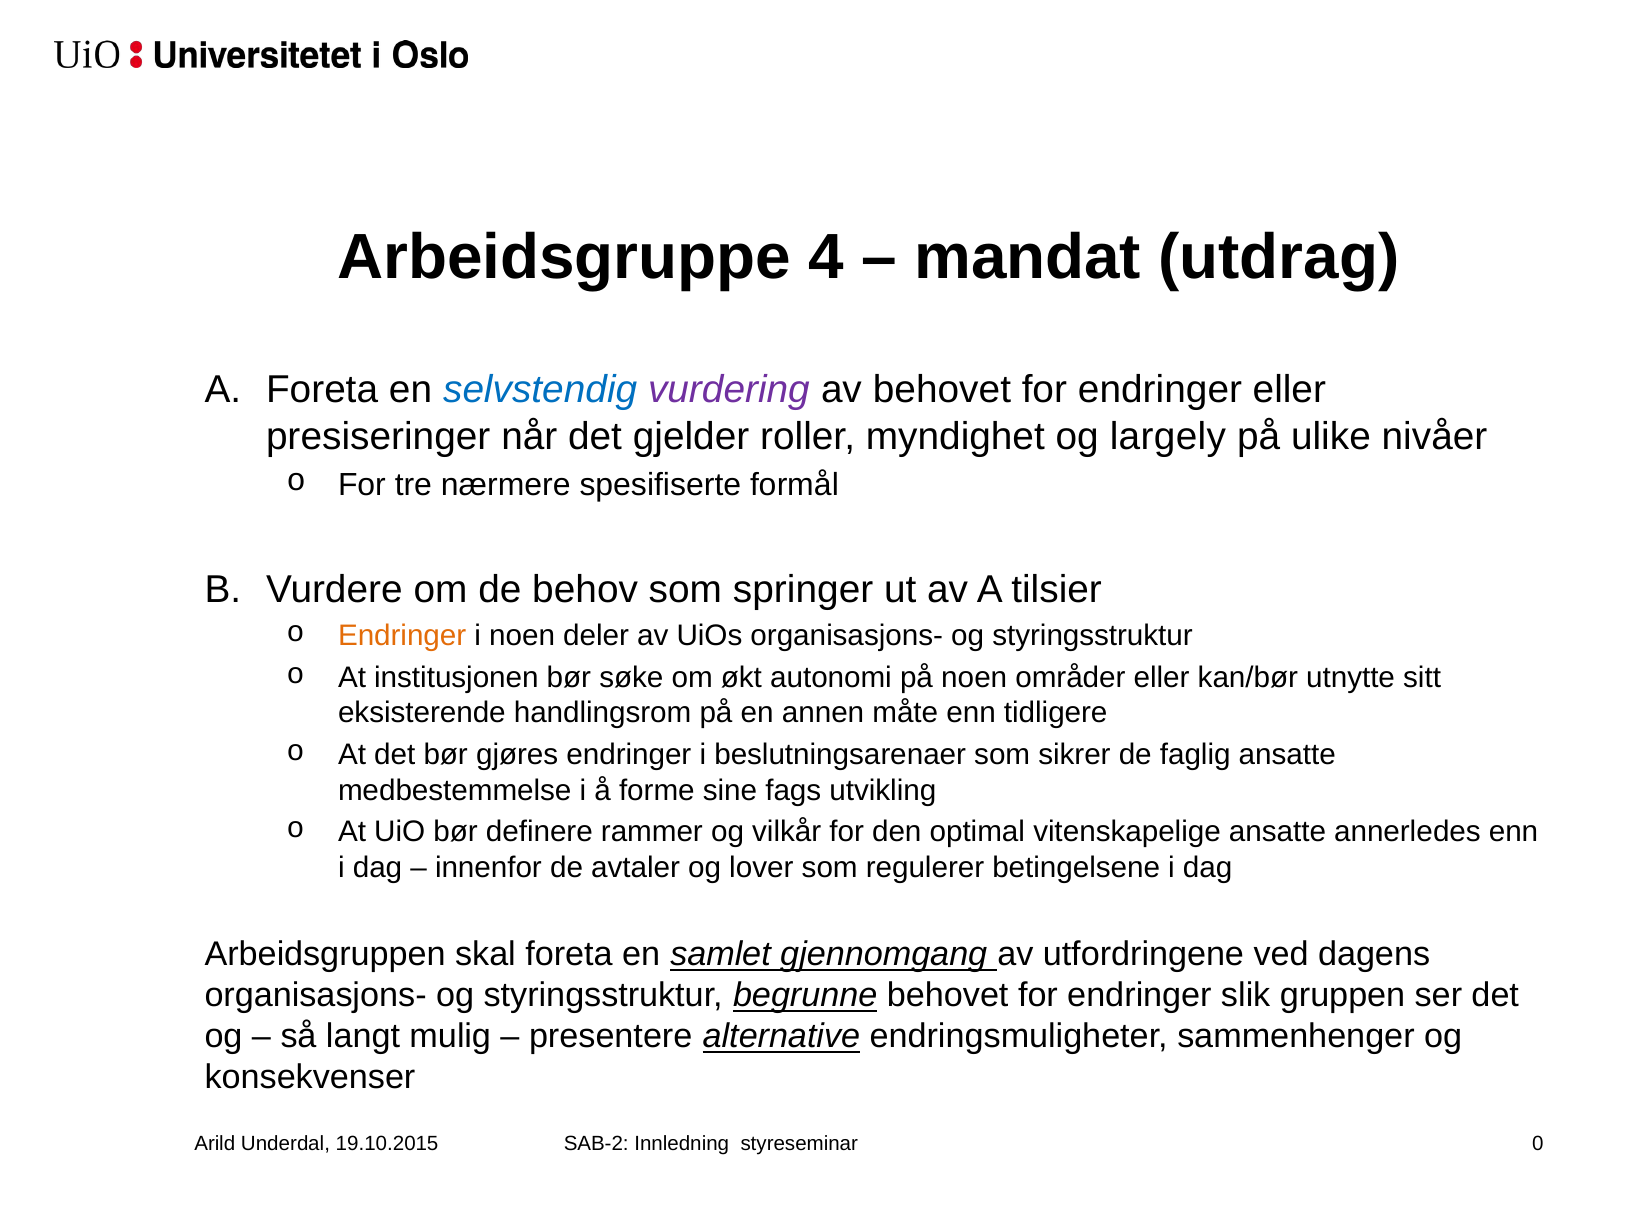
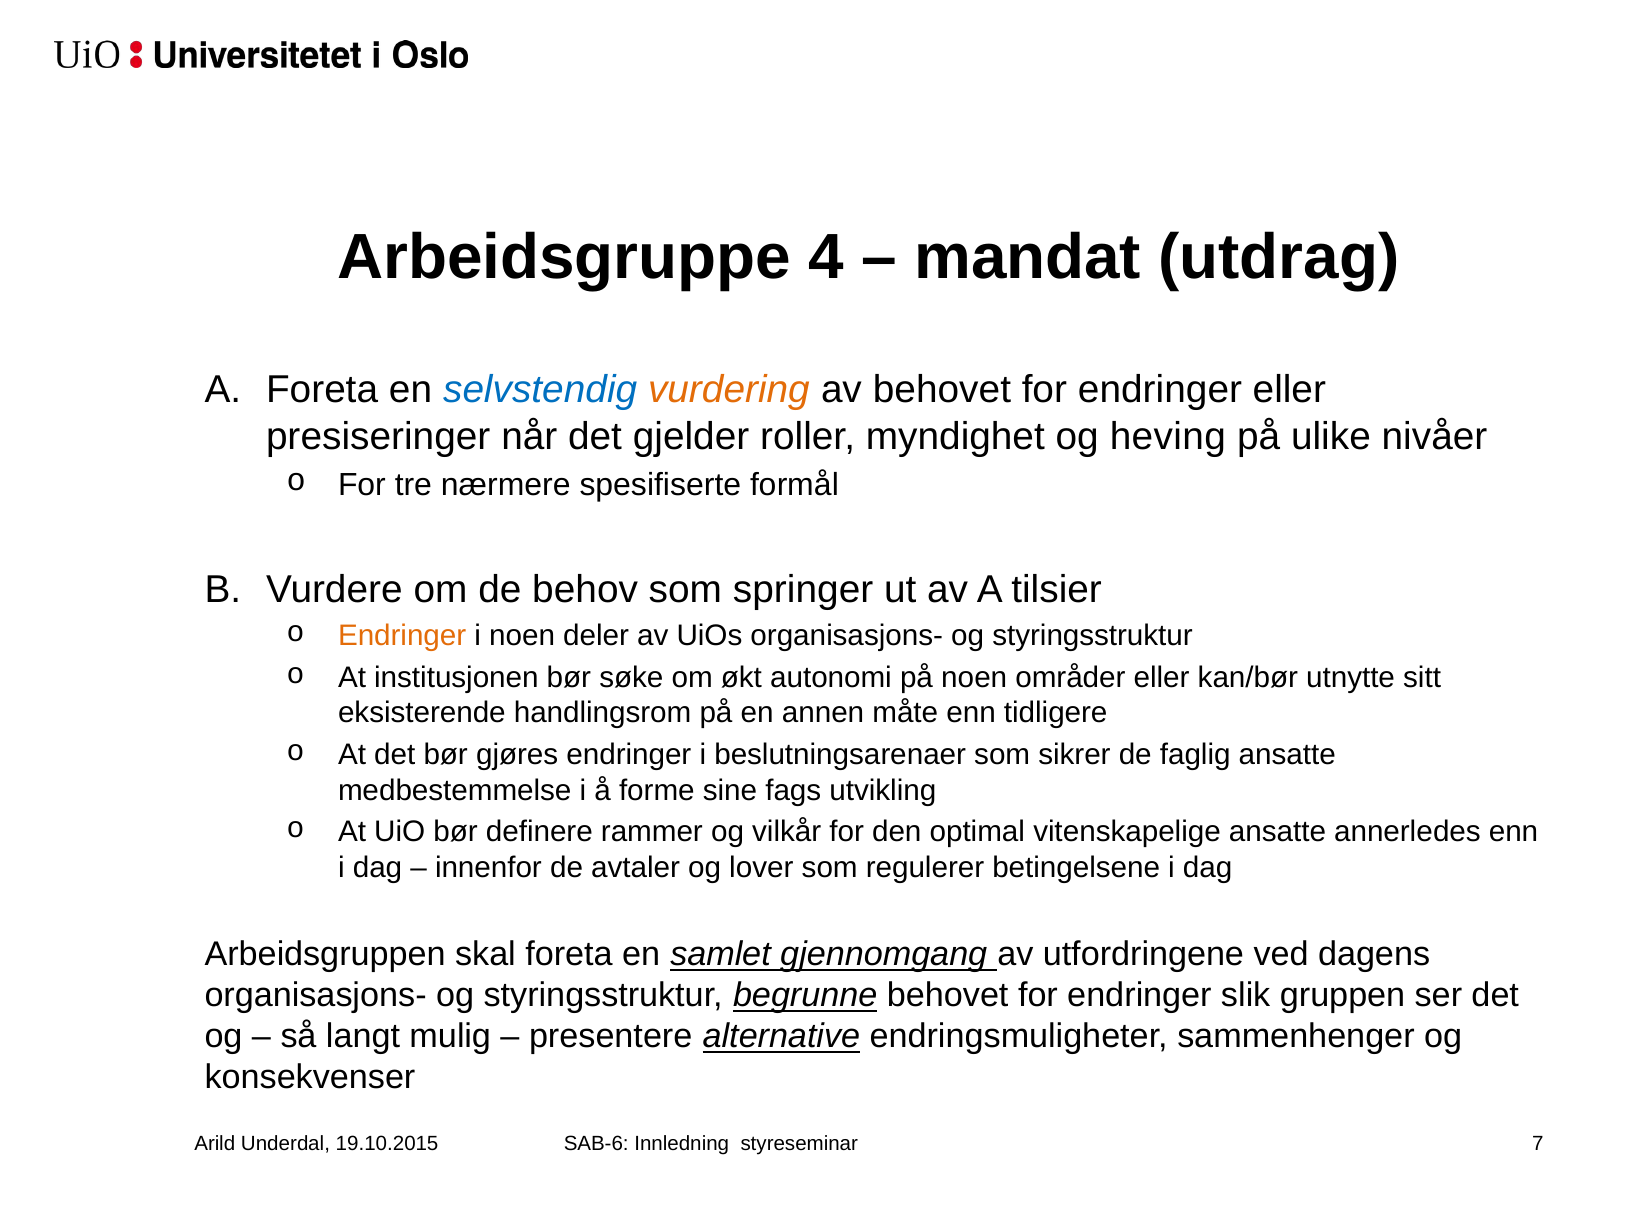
vurdering colour: purple -> orange
largely: largely -> heving
SAB-2: SAB-2 -> SAB-6
0: 0 -> 7
